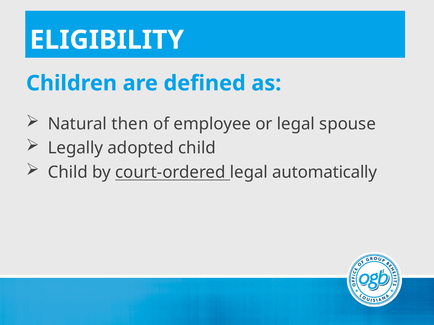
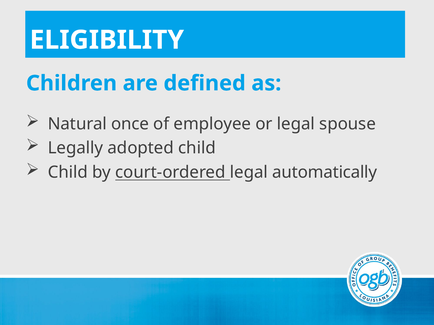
then: then -> once
